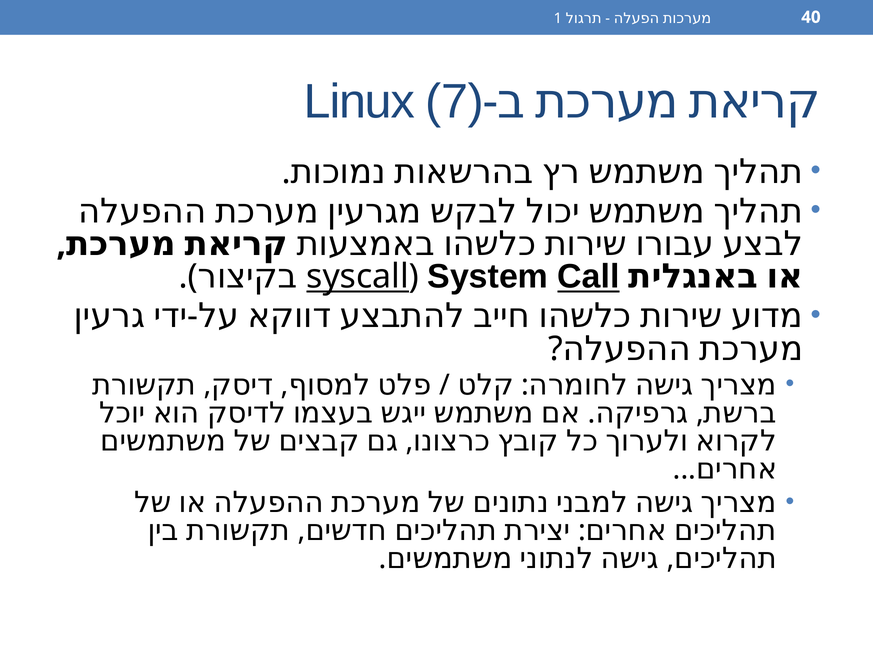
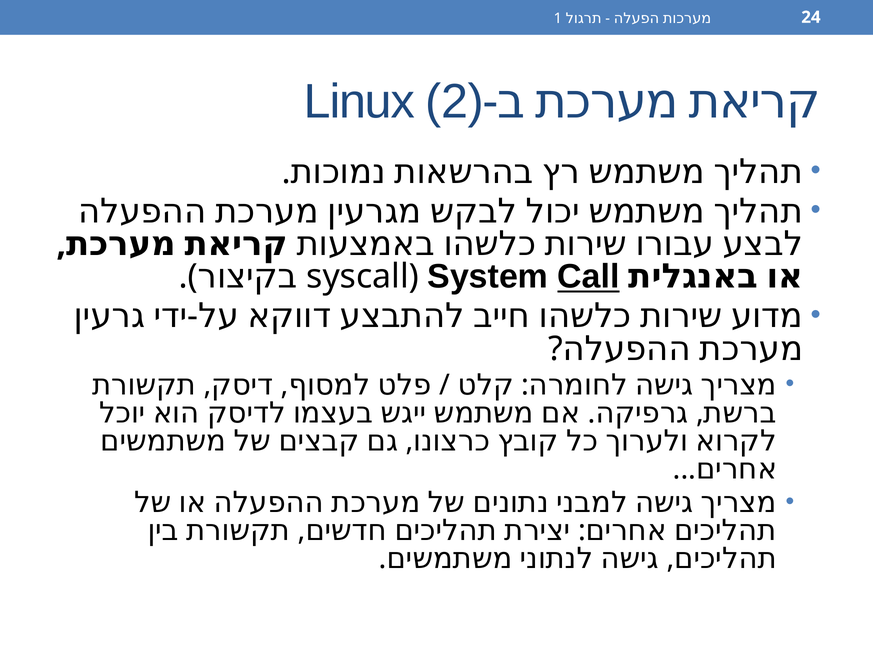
40: 40 -> 24
7: 7 -> 2
syscall underline: present -> none
